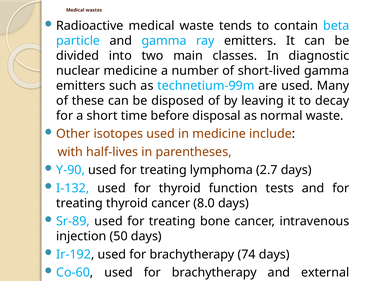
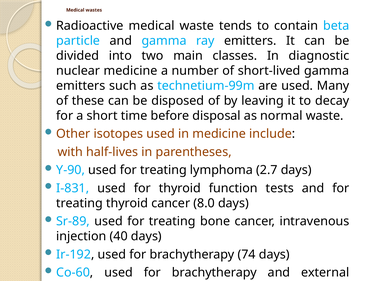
I-132: I-132 -> I-831
50: 50 -> 40
